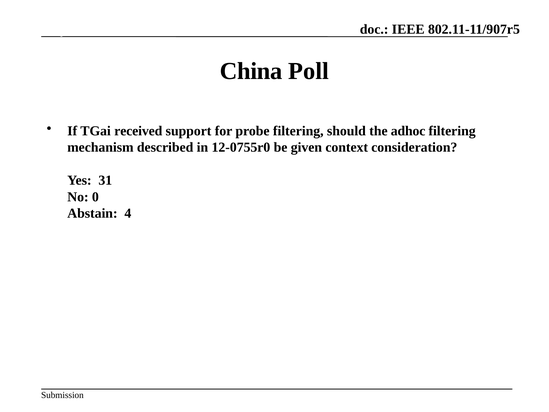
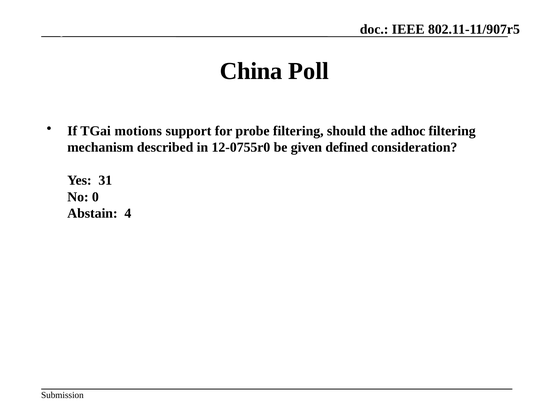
received: received -> motions
context: context -> defined
